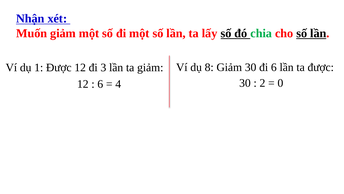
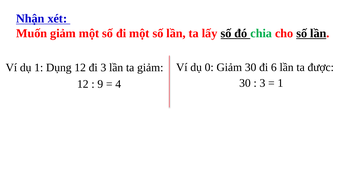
1 Được: Được -> Dụng
8: 8 -> 0
6 at (100, 84): 6 -> 9
2 at (262, 83): 2 -> 3
0 at (280, 83): 0 -> 1
